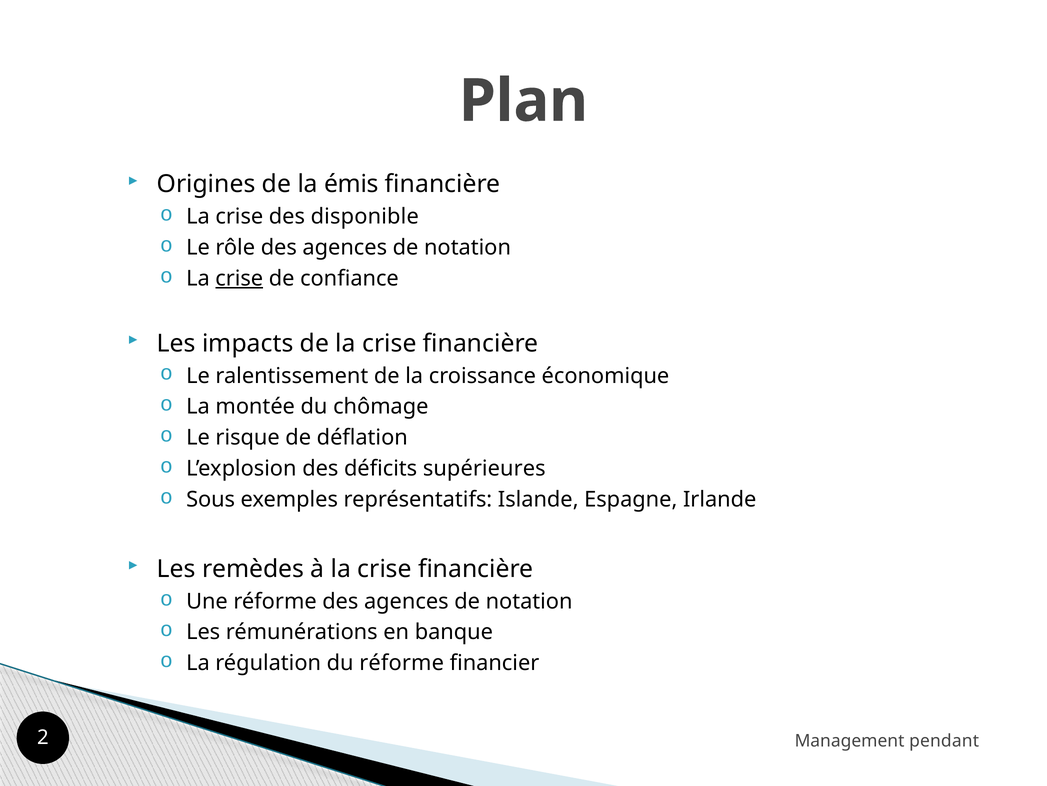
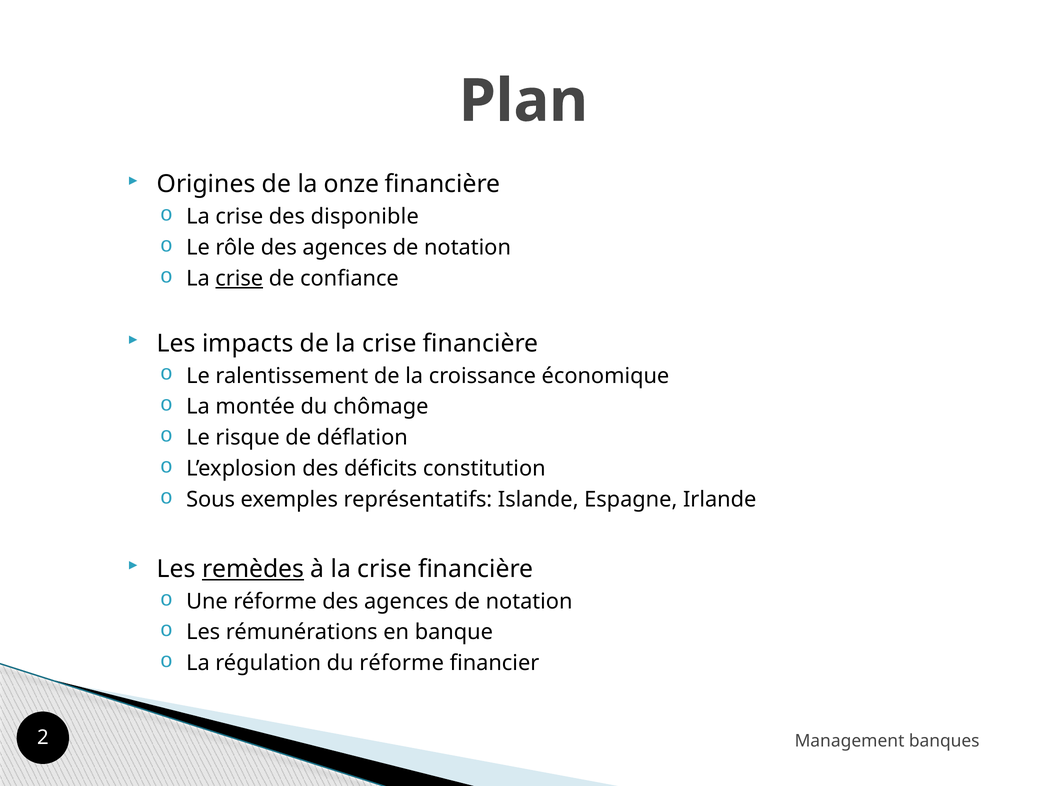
émis: émis -> onze
supérieures: supérieures -> constitution
remèdes underline: none -> present
pendant: pendant -> banques
